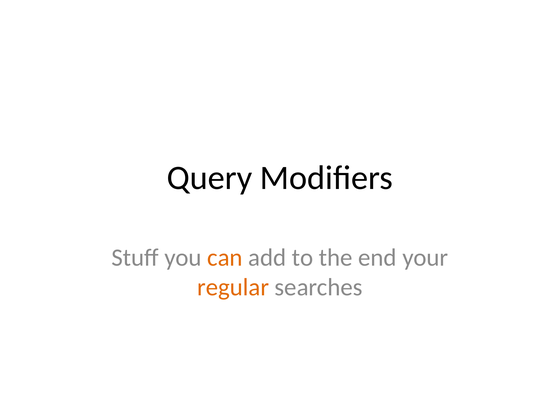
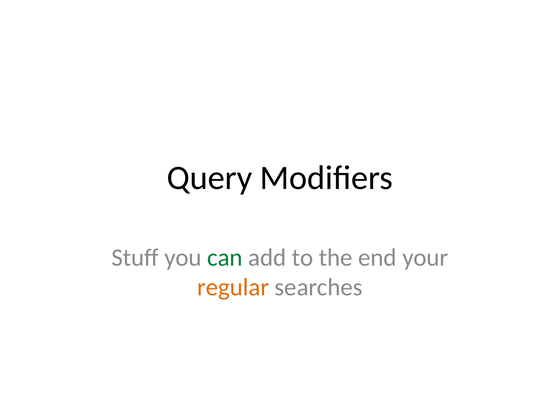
can colour: orange -> green
